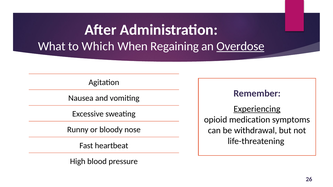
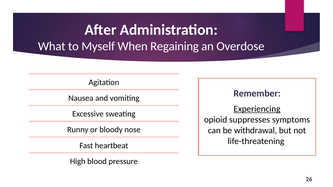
Which: Which -> Myself
Overdose underline: present -> none
medication: medication -> suppresses
